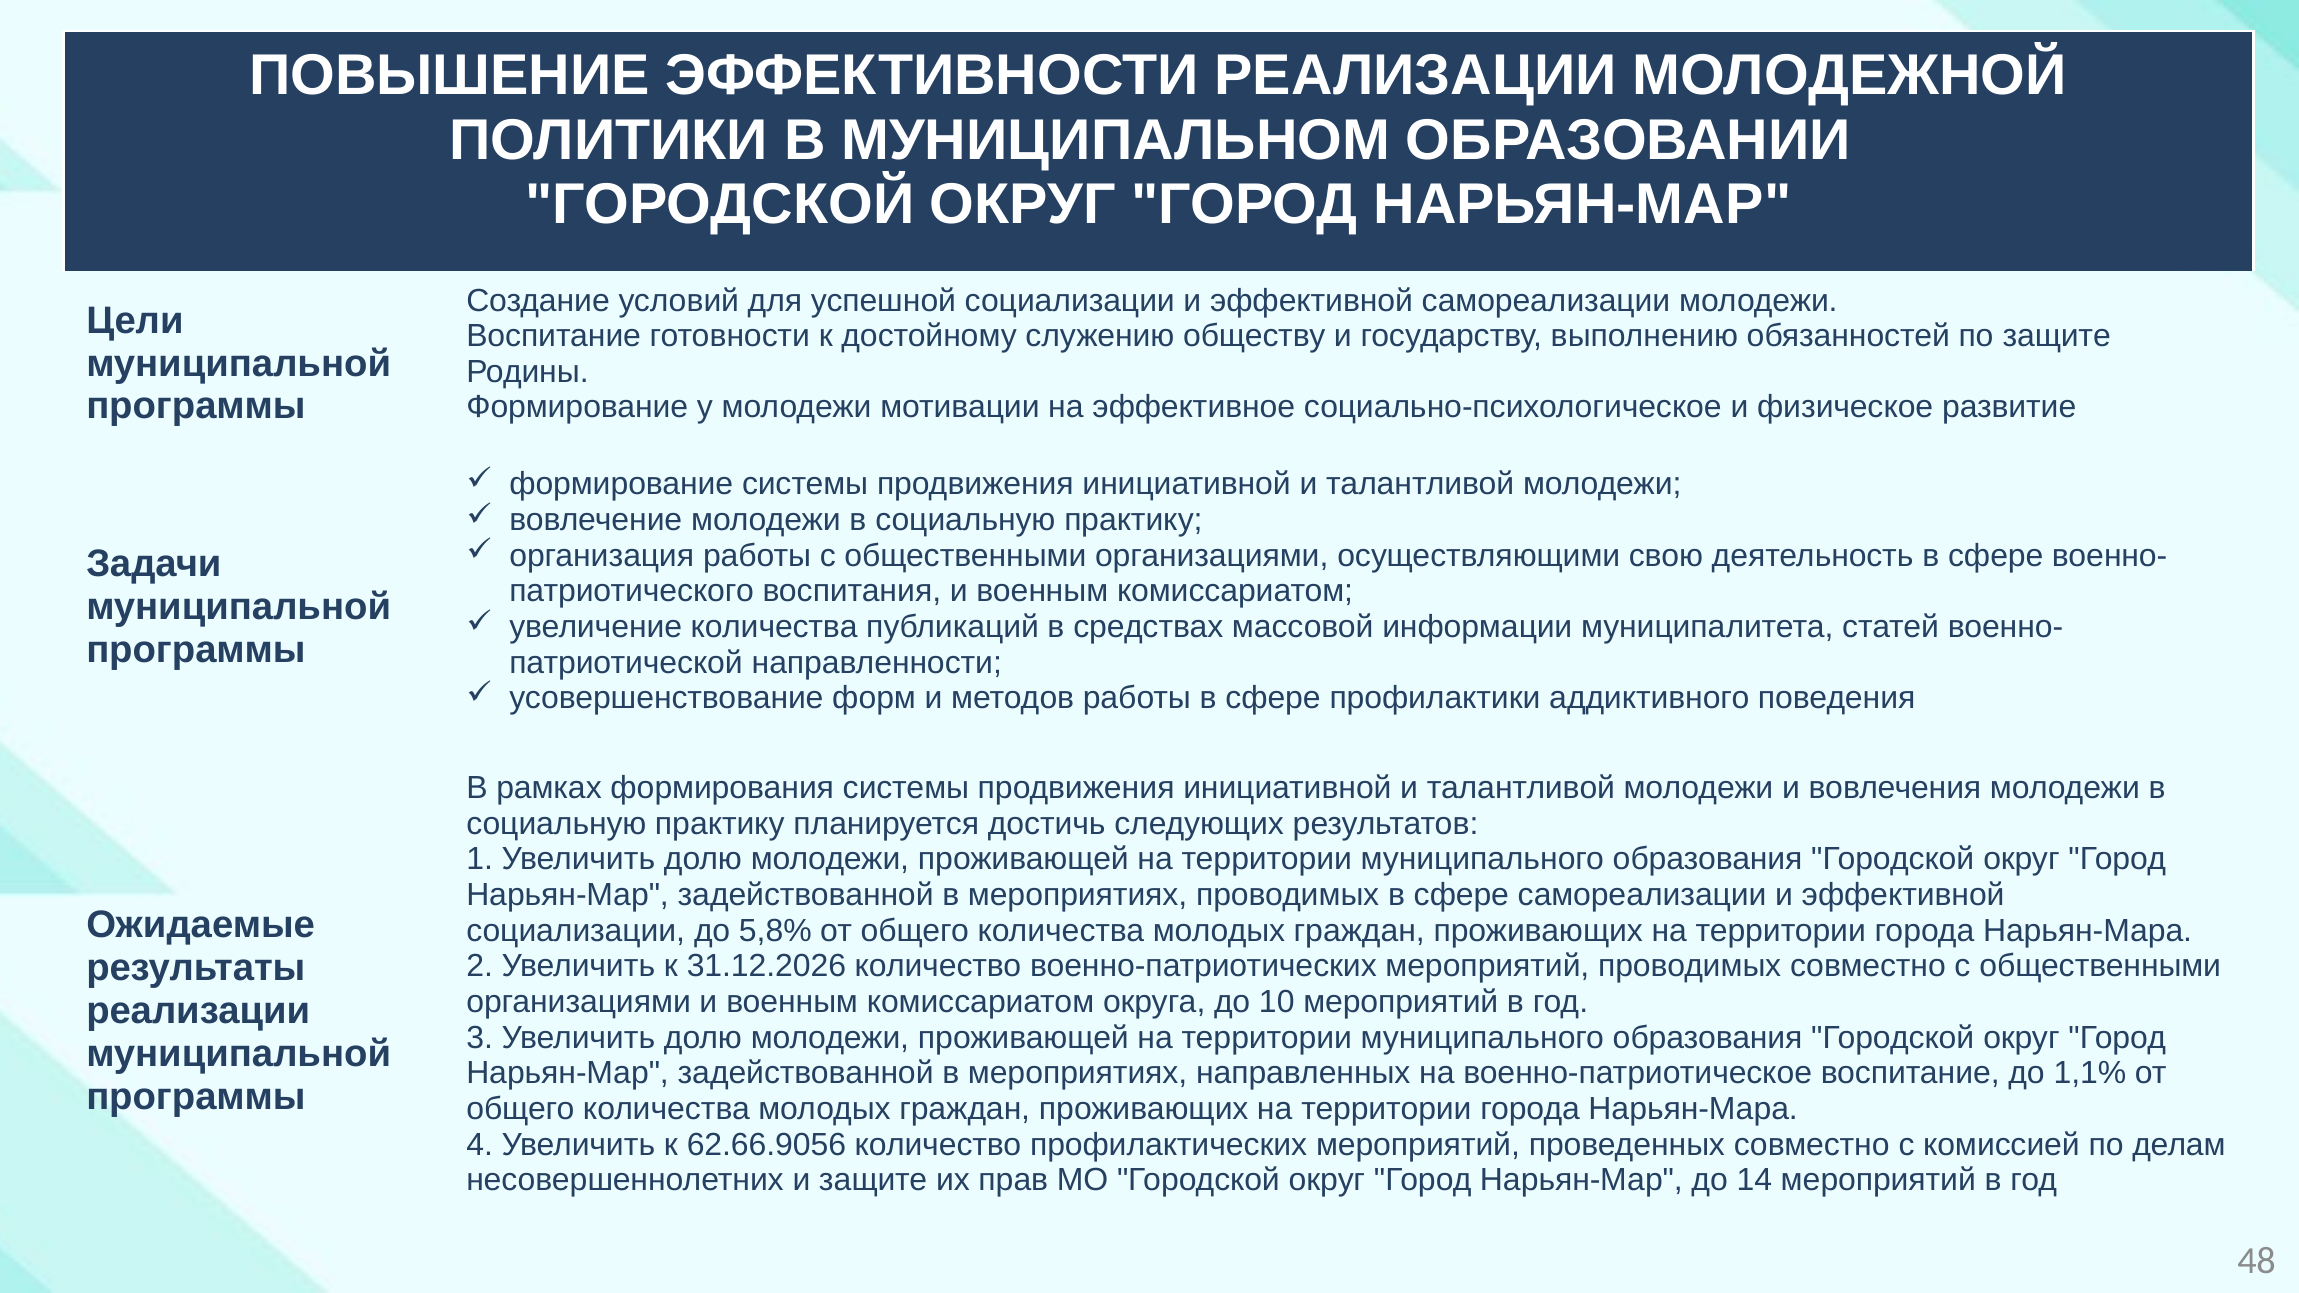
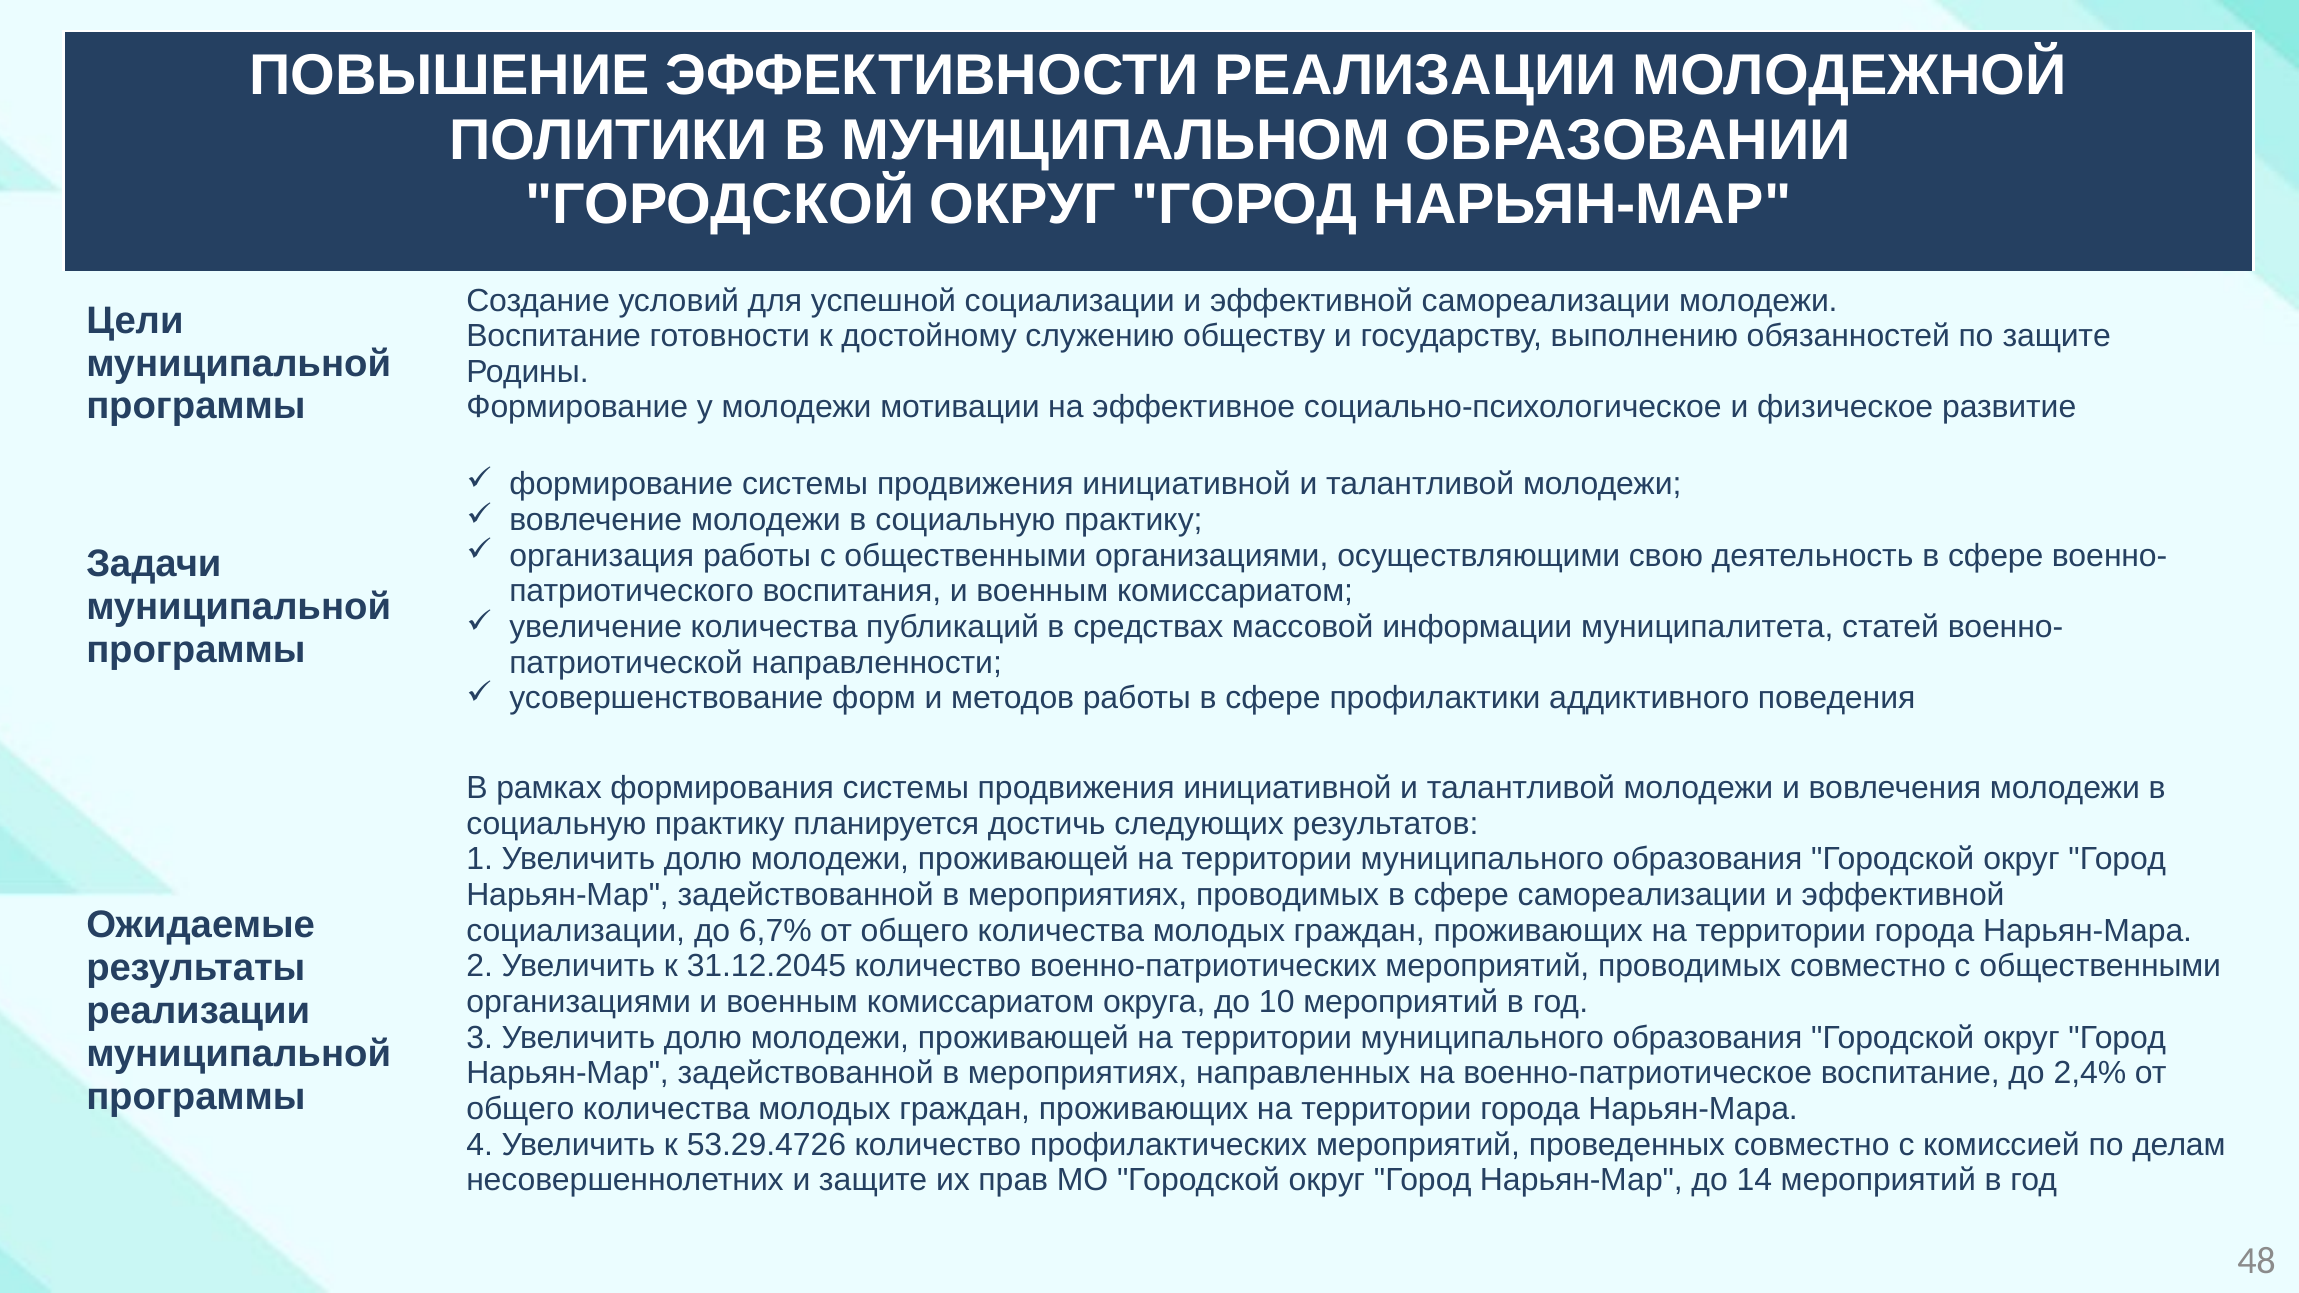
5,8%: 5,8% -> 6,7%
31.12.2026: 31.12.2026 -> 31.12.2045
1,1%: 1,1% -> 2,4%
62.66.9056: 62.66.9056 -> 53.29.4726
